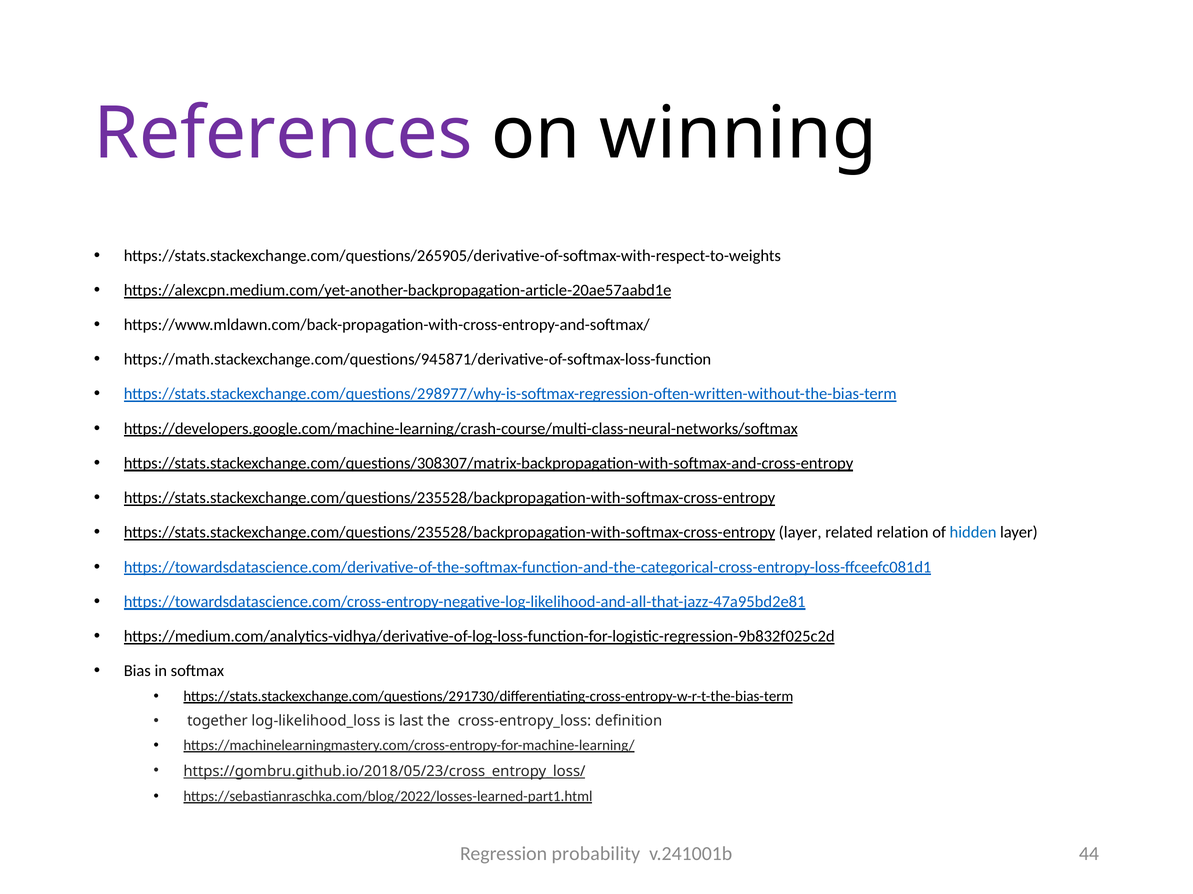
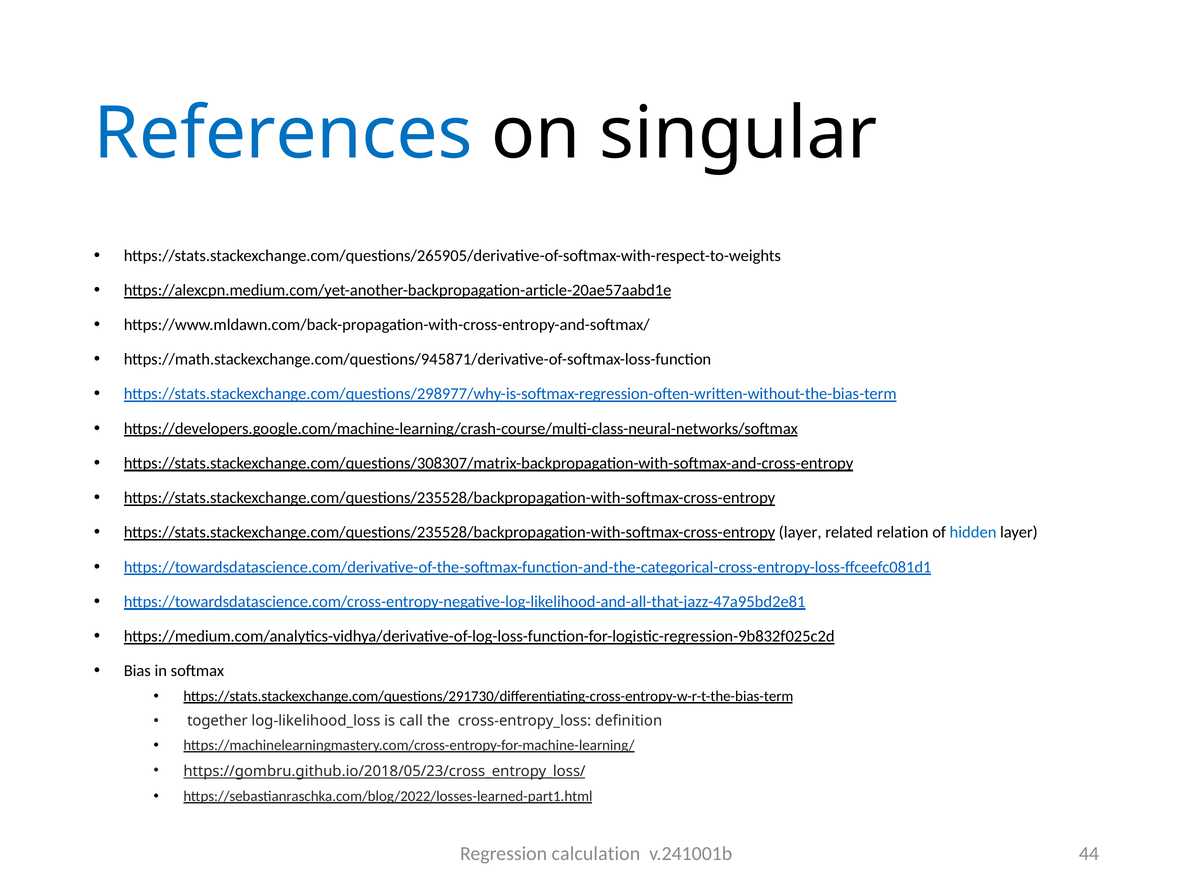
References colour: purple -> blue
winning: winning -> singular
last: last -> call
probability: probability -> calculation
